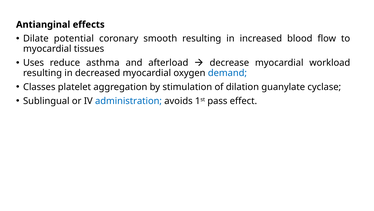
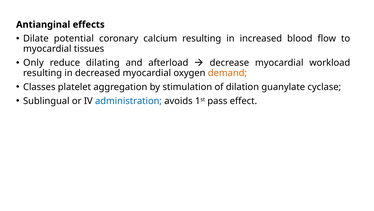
smooth: smooth -> calcium
Uses: Uses -> Only
asthma: asthma -> dilating
demand colour: blue -> orange
